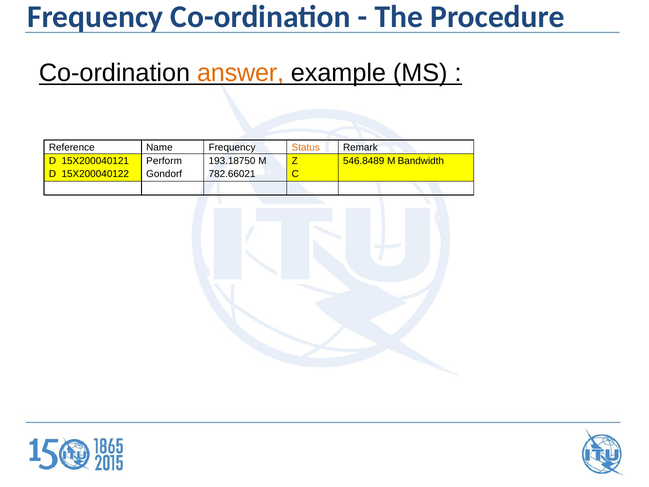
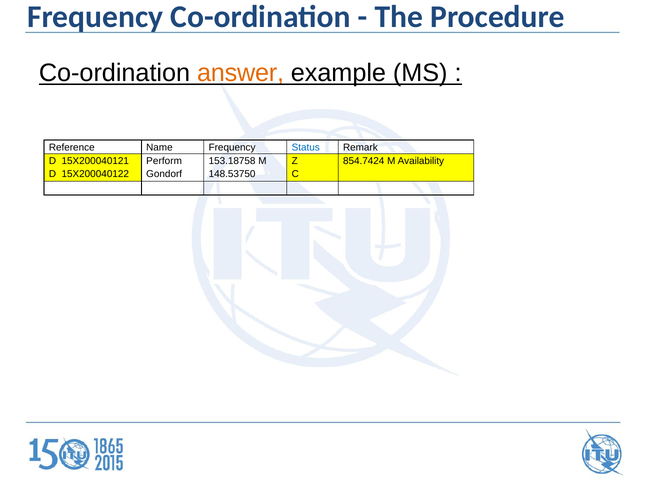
Status colour: orange -> blue
193.18750: 193.18750 -> 153.18758
546.8489: 546.8489 -> 854.7424
Bandwidth: Bandwidth -> Availability
782.66021: 782.66021 -> 148.53750
